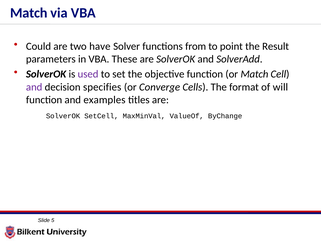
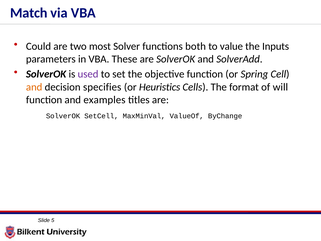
have: have -> most
from: from -> both
point: point -> value
Result: Result -> Inputs
or Match: Match -> Spring
and at (34, 87) colour: purple -> orange
Converge: Converge -> Heuristics
